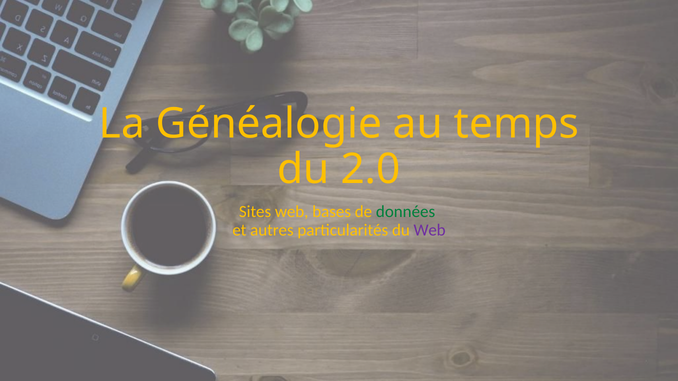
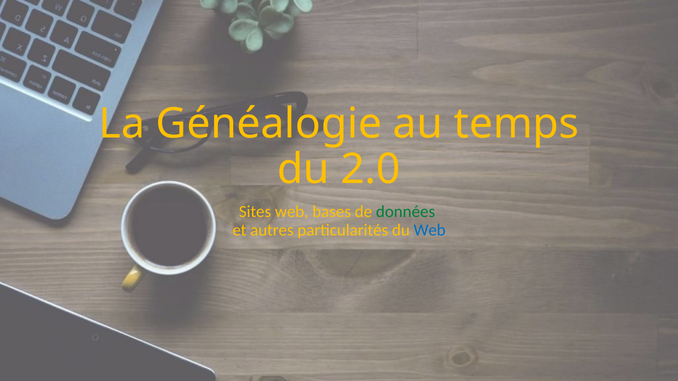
Web at (430, 230) colour: purple -> blue
